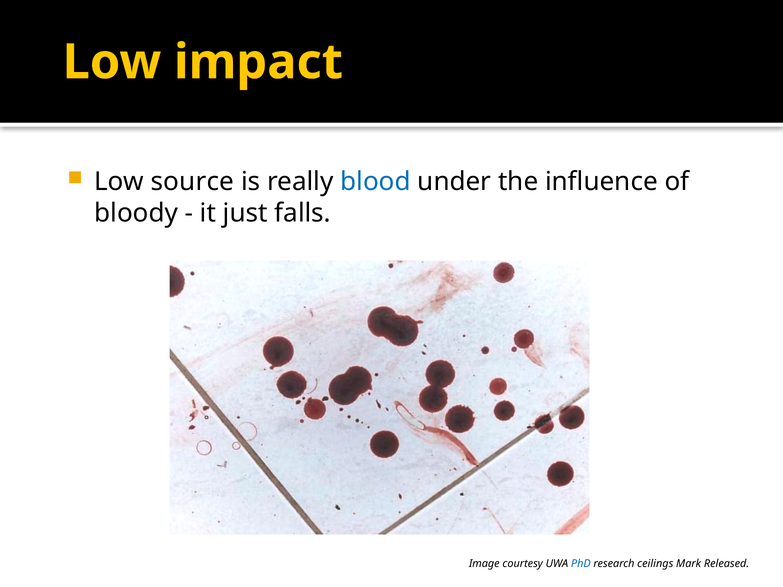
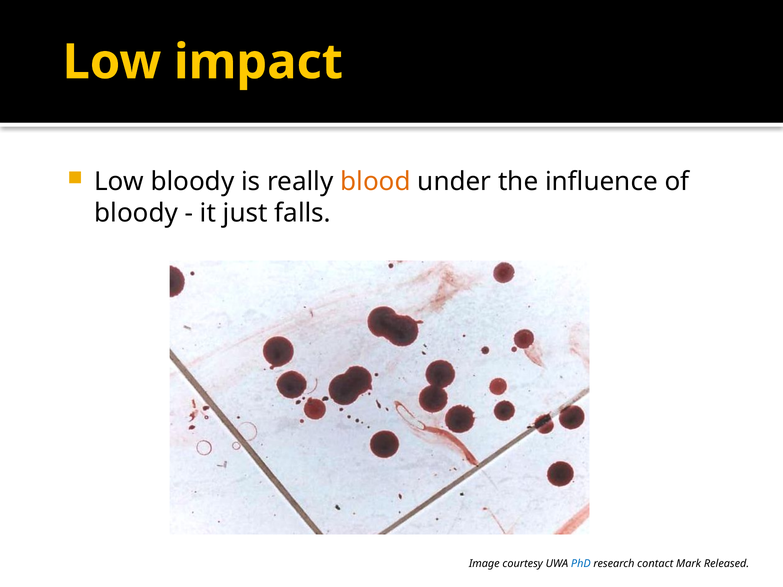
Low source: source -> bloody
blood colour: blue -> orange
ceilings: ceilings -> contact
